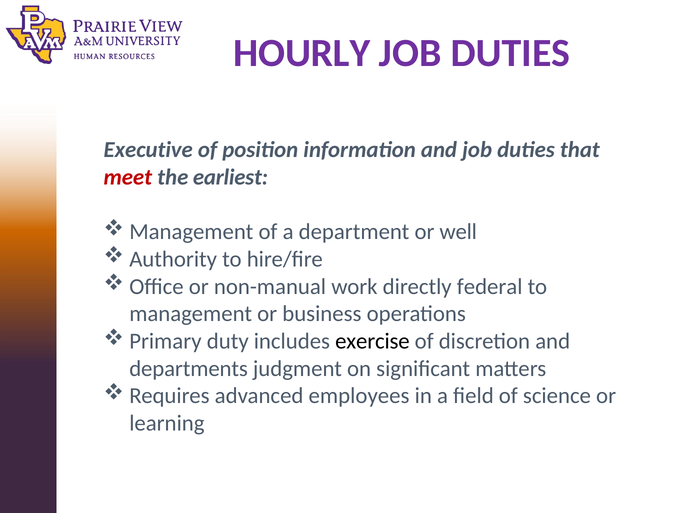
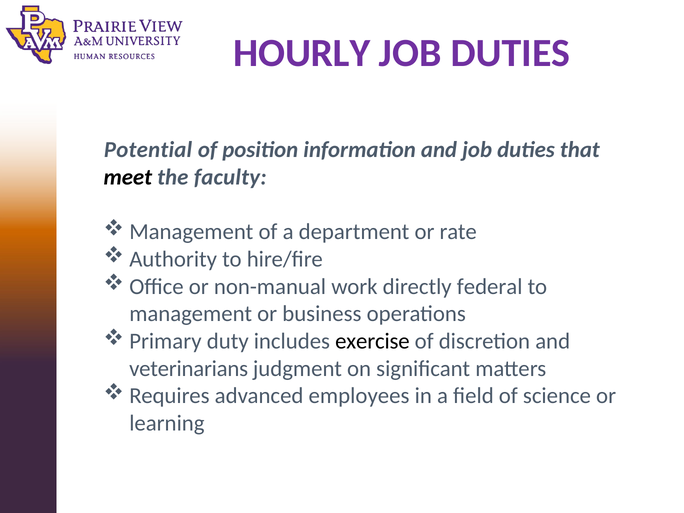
Executive: Executive -> Potential
meet colour: red -> black
earliest: earliest -> faculty
well: well -> rate
departments: departments -> veterinarians
